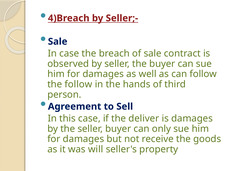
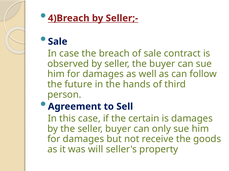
the follow: follow -> future
deliver: deliver -> certain
